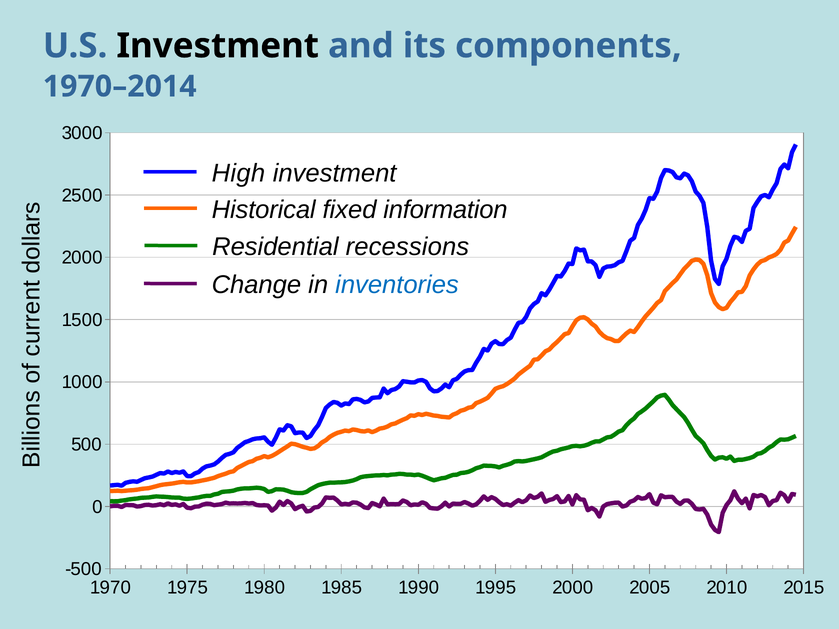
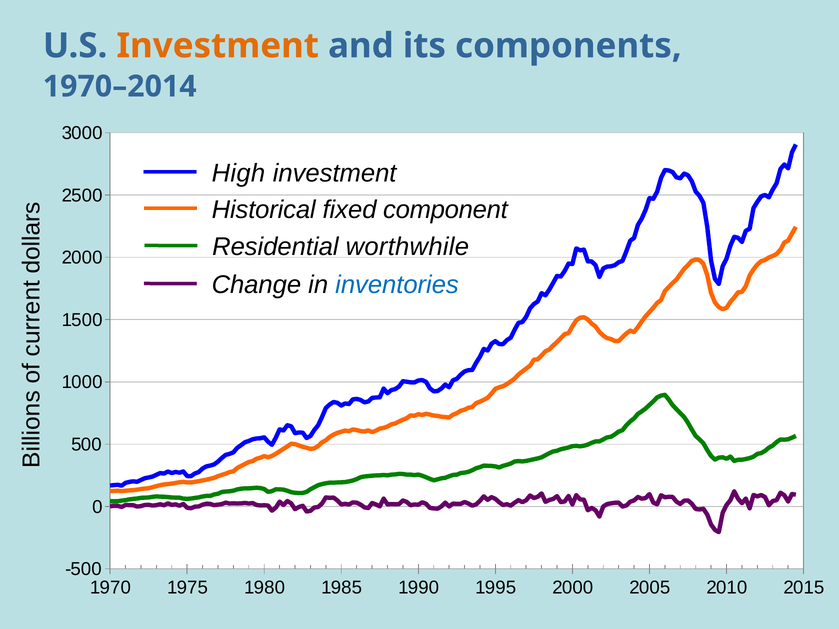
Investment at (218, 46) colour: black -> orange
information: information -> component
recessions: recessions -> worthwhile
